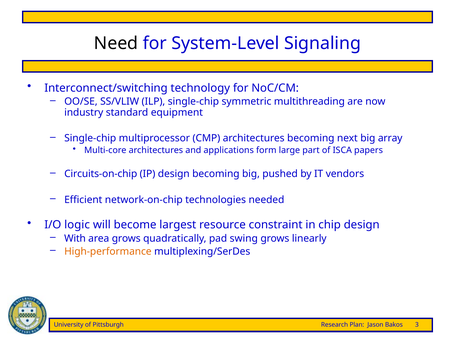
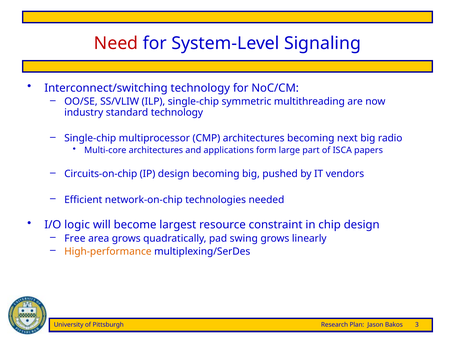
Need colour: black -> red
standard equipment: equipment -> technology
array: array -> radio
With: With -> Free
